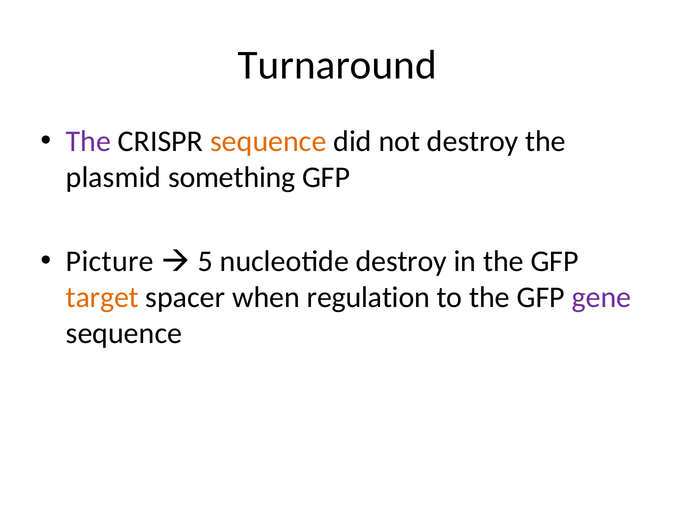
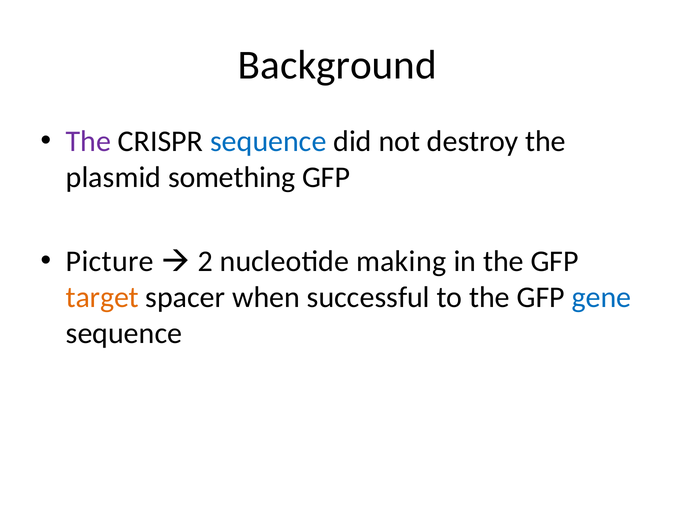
Turnaround: Turnaround -> Background
sequence at (268, 142) colour: orange -> blue
5: 5 -> 2
nucleotide destroy: destroy -> making
regulation: regulation -> successful
gene colour: purple -> blue
